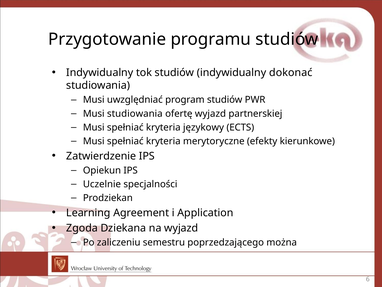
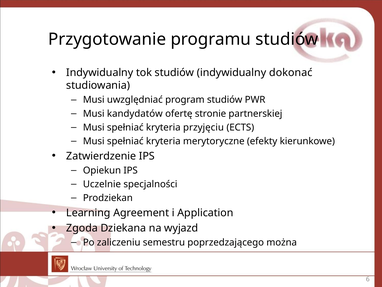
Musi studiowania: studiowania -> kandydatów
ofertę wyjazd: wyjazd -> stronie
językowy: językowy -> przyjęciu
